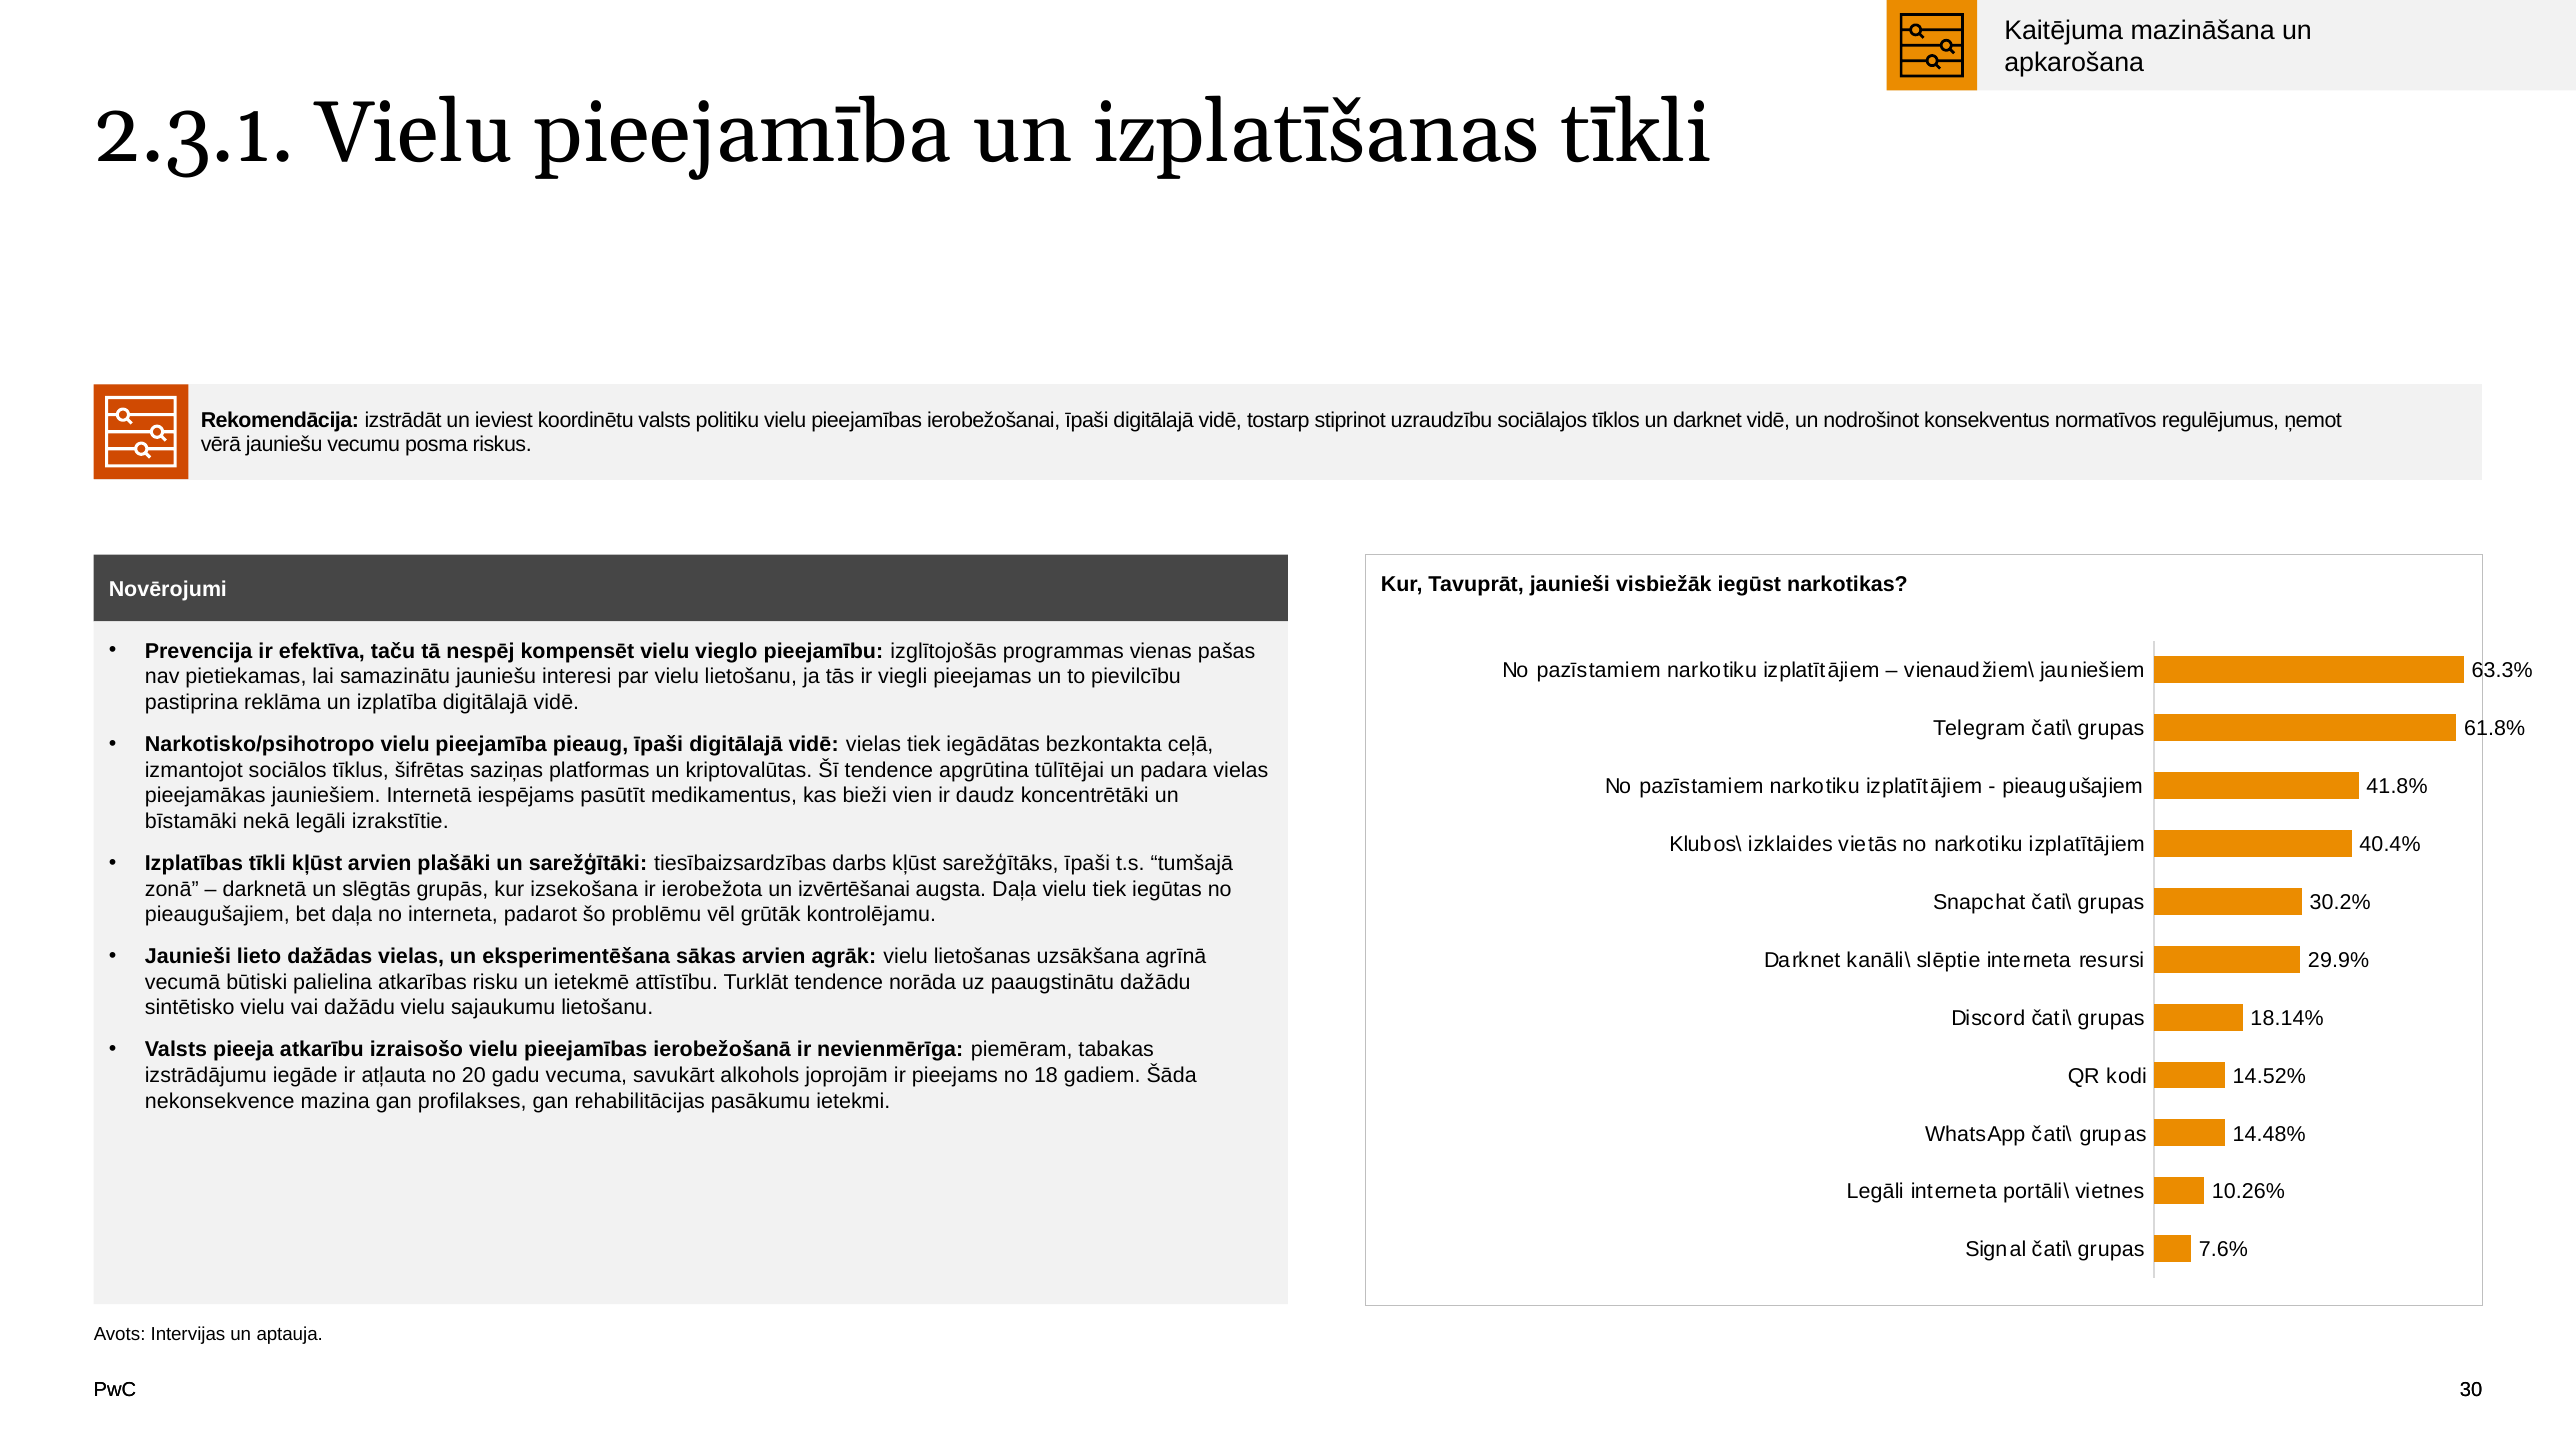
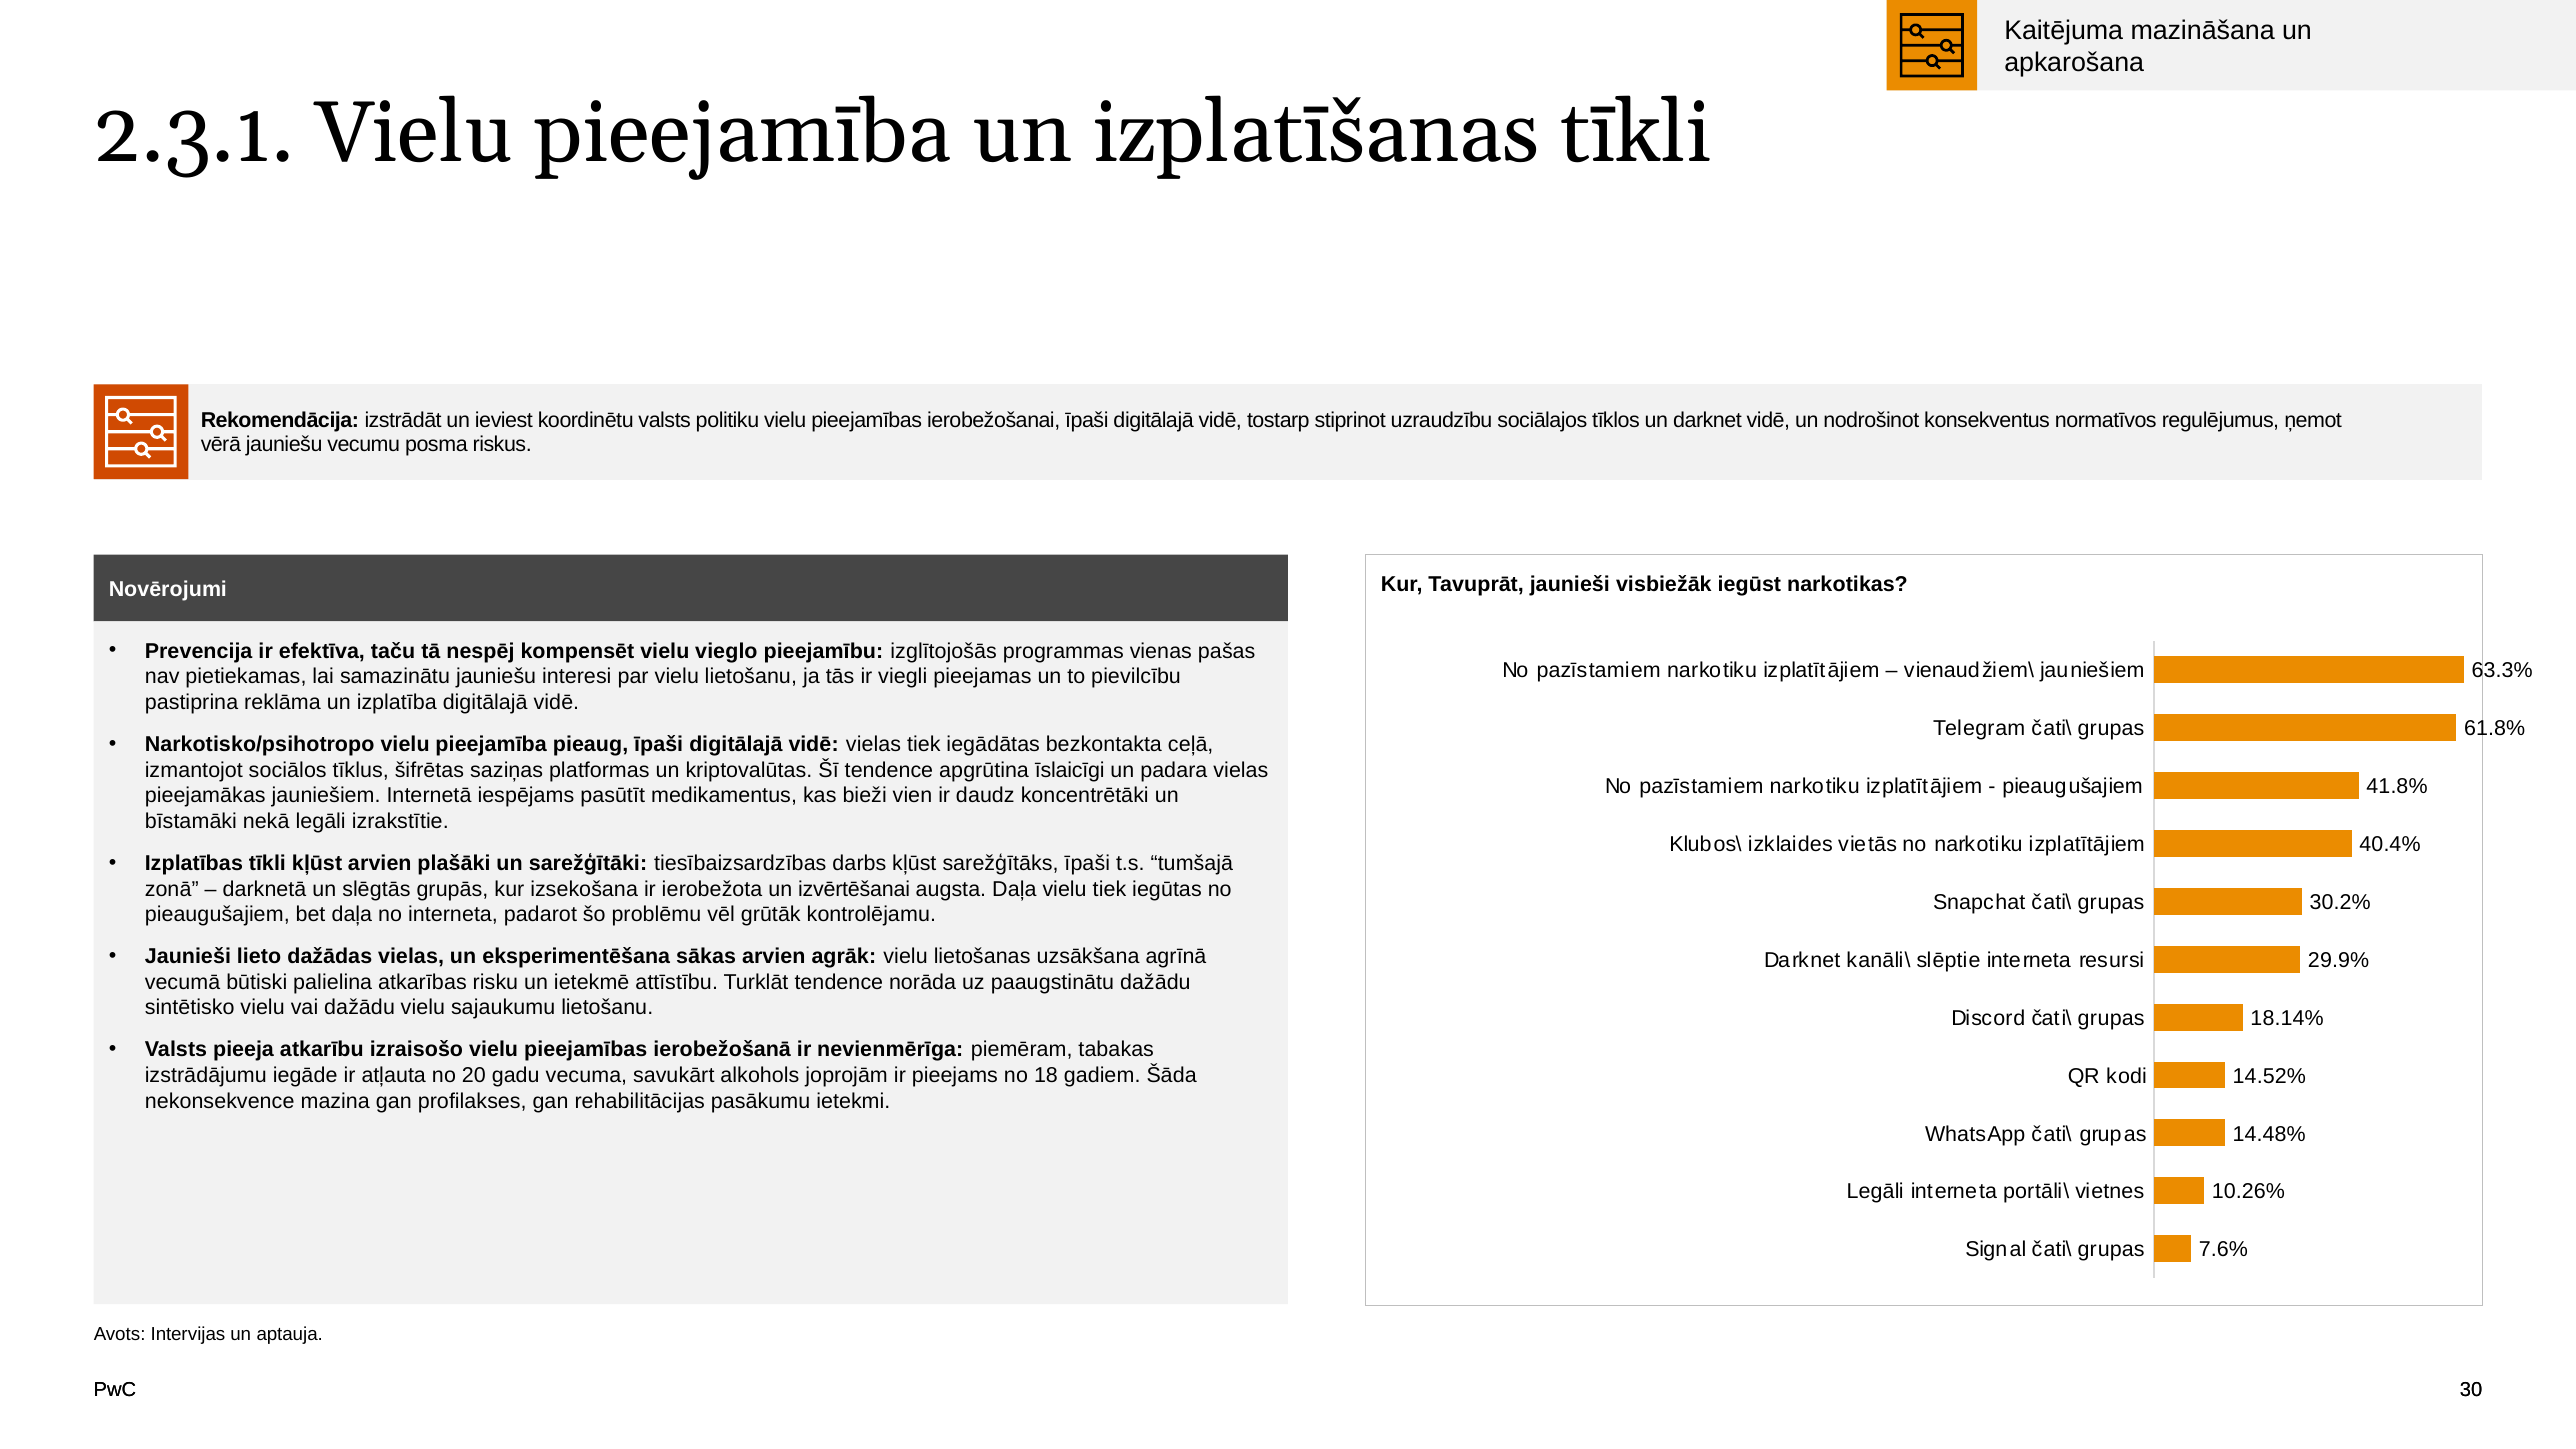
tūlītējai: tūlītējai -> īslaicīgi
